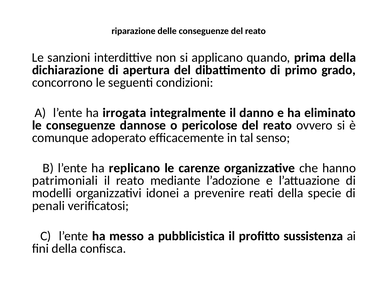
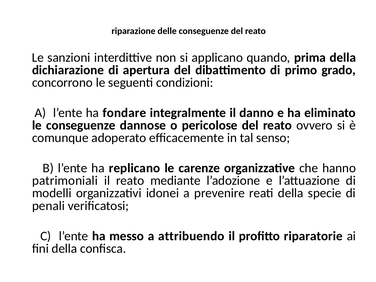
irrogata: irrogata -> fondare
pubblicistica: pubblicistica -> attribuendo
sussistenza: sussistenza -> riparatorie
